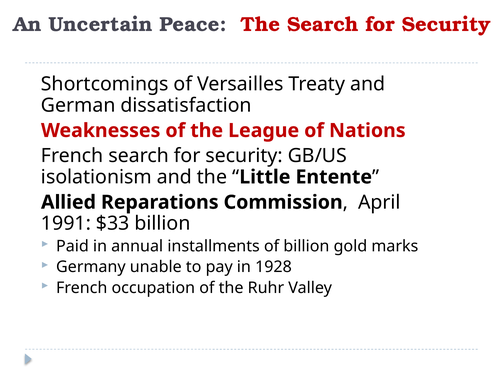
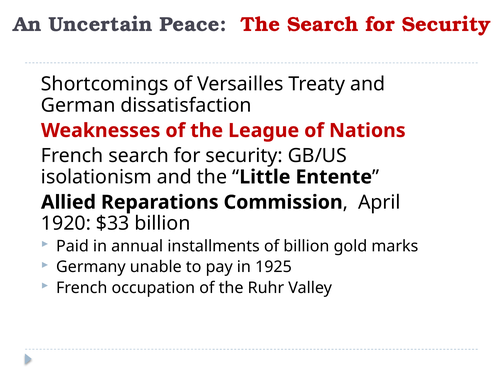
1991: 1991 -> 1920
1928: 1928 -> 1925
